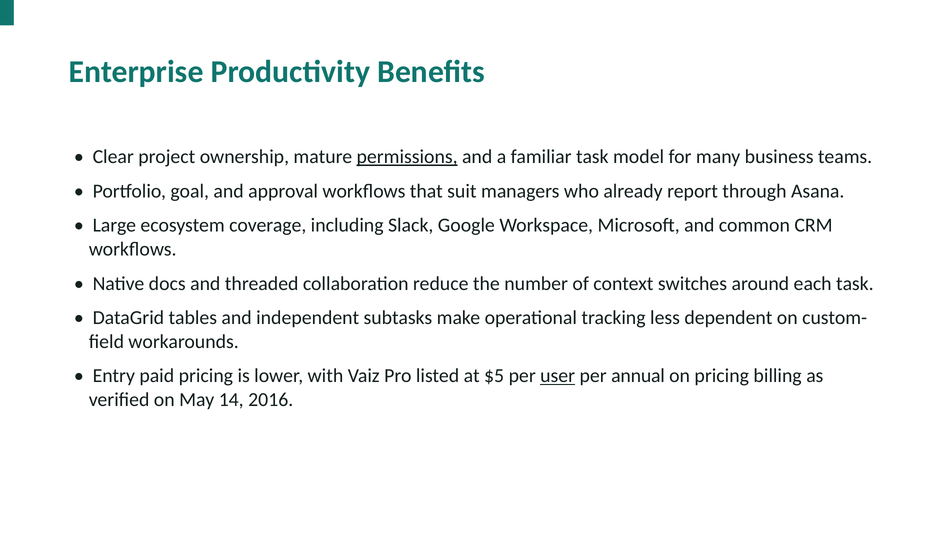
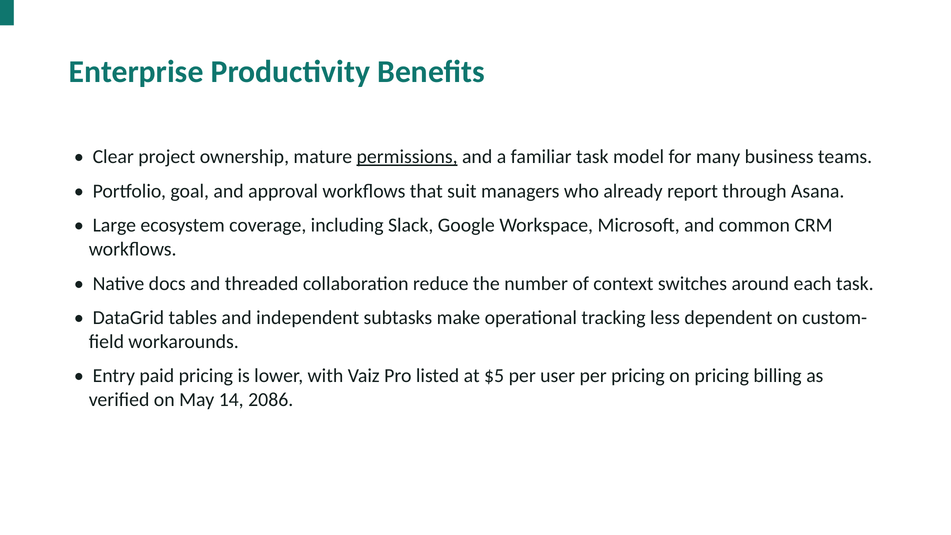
user underline: present -> none
per annual: annual -> pricing
2016: 2016 -> 2086
